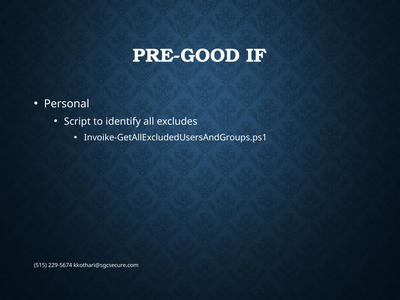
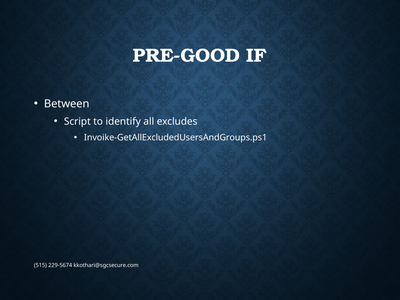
Personal: Personal -> Between
